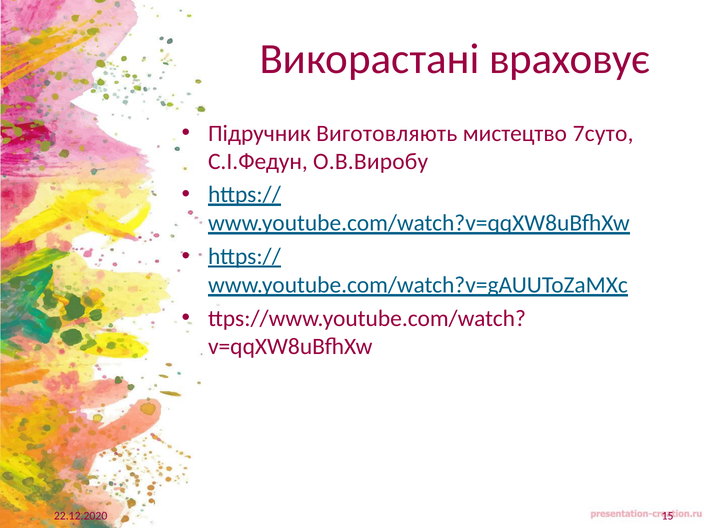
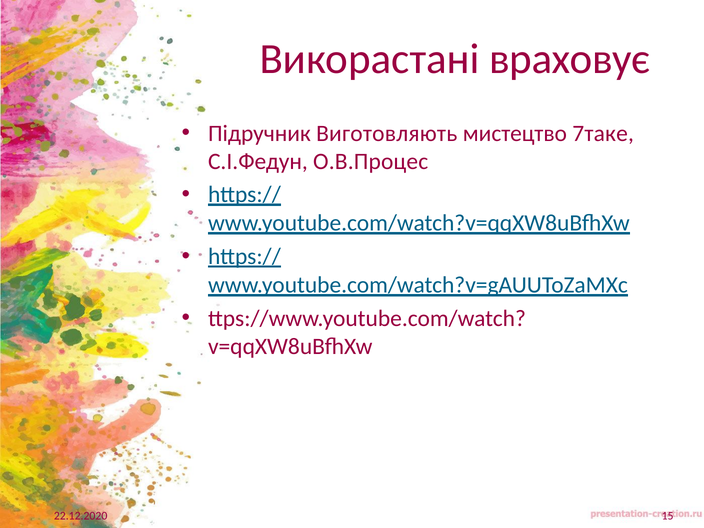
7суто: 7суто -> 7таке
О.В.Виробу: О.В.Виробу -> О.В.Процес
